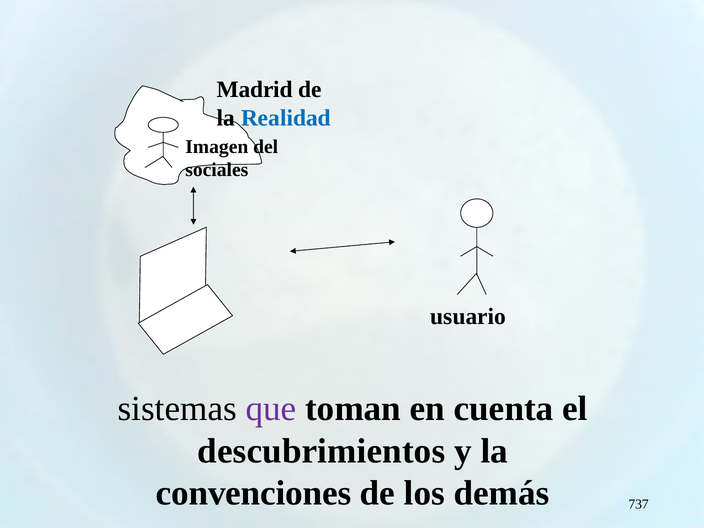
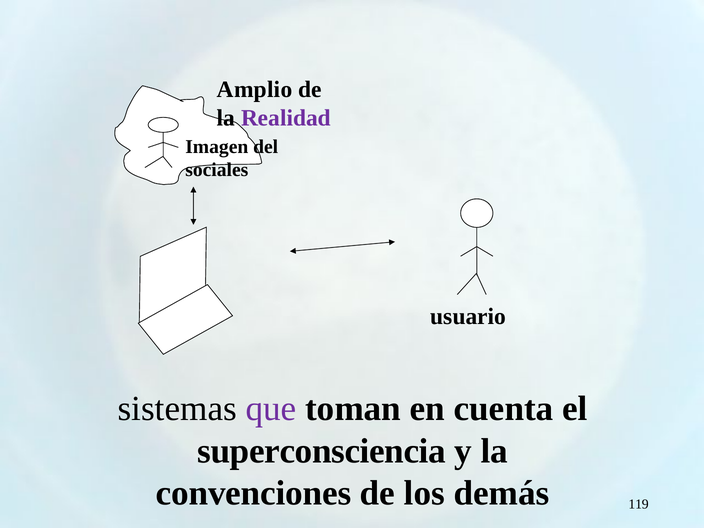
Madrid: Madrid -> Amplio
Realidad colour: blue -> purple
descubrimientos: descubrimientos -> superconsciencia
737: 737 -> 119
